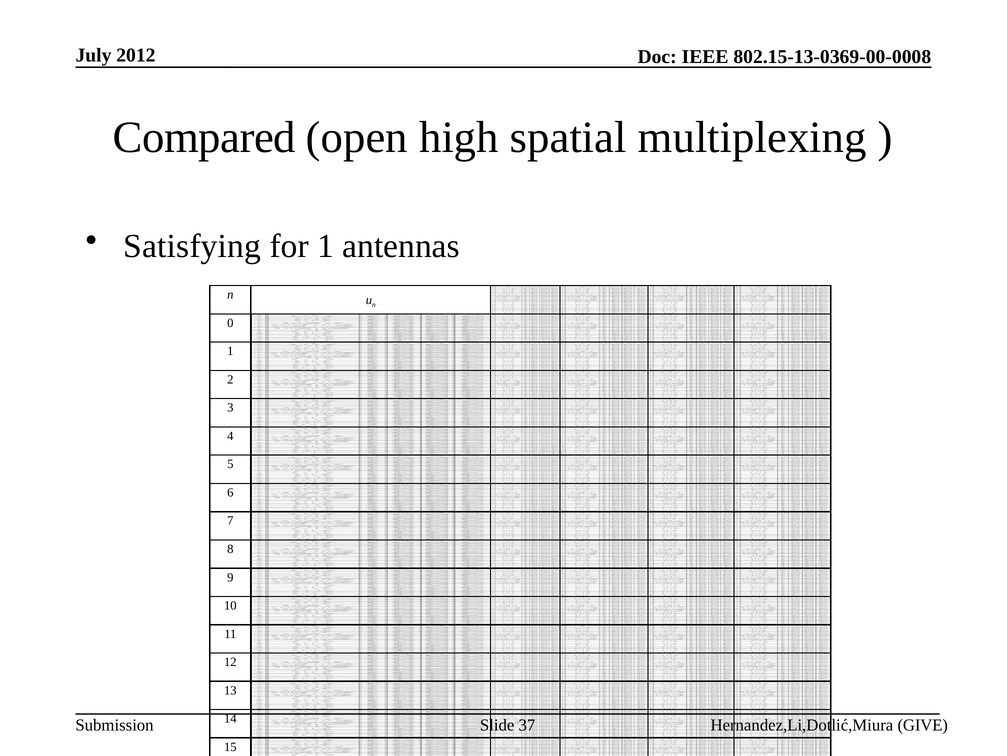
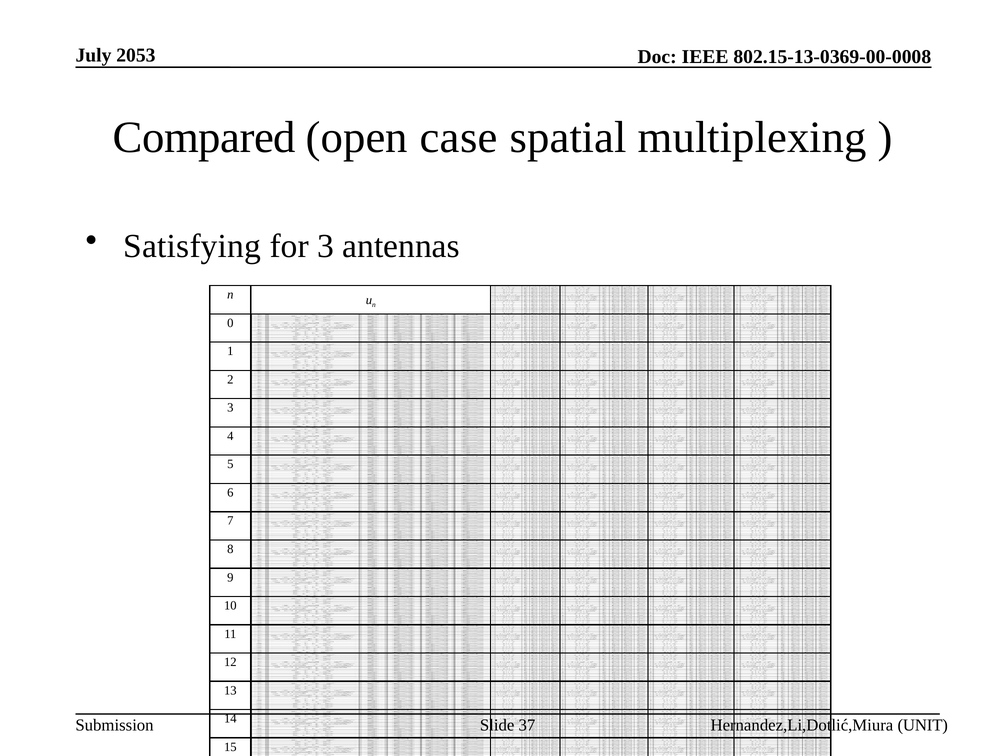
2012: 2012 -> 2053
high: high -> case
for 1: 1 -> 3
GIVE: GIVE -> UNIT
